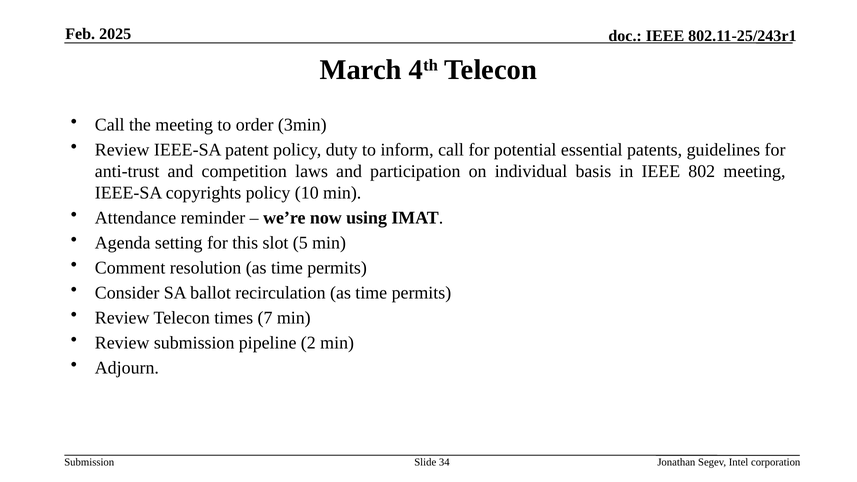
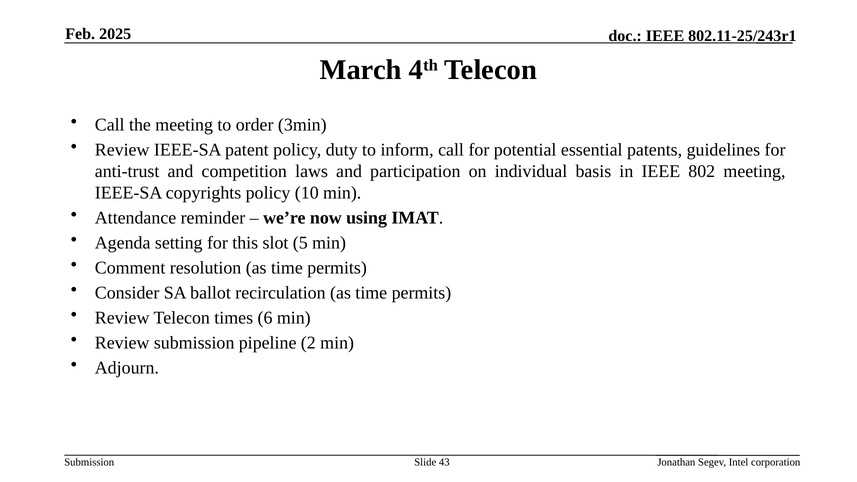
7: 7 -> 6
34: 34 -> 43
